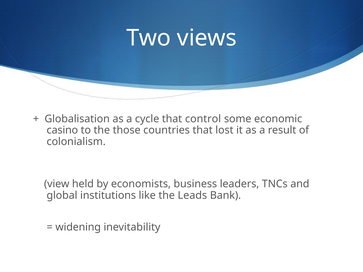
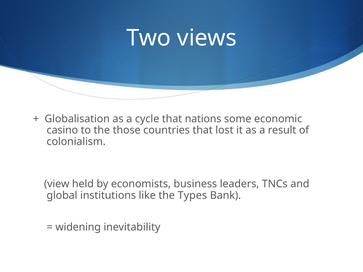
control: control -> nations
Leads: Leads -> Types
